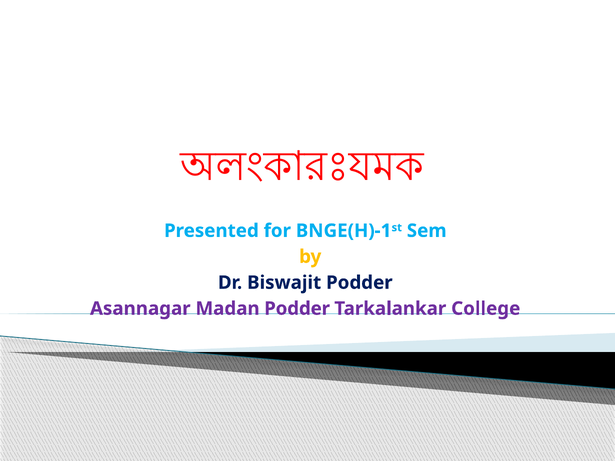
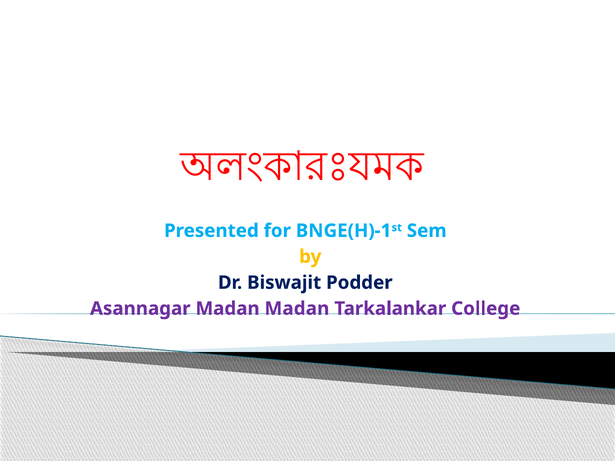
Madan Podder: Podder -> Madan
